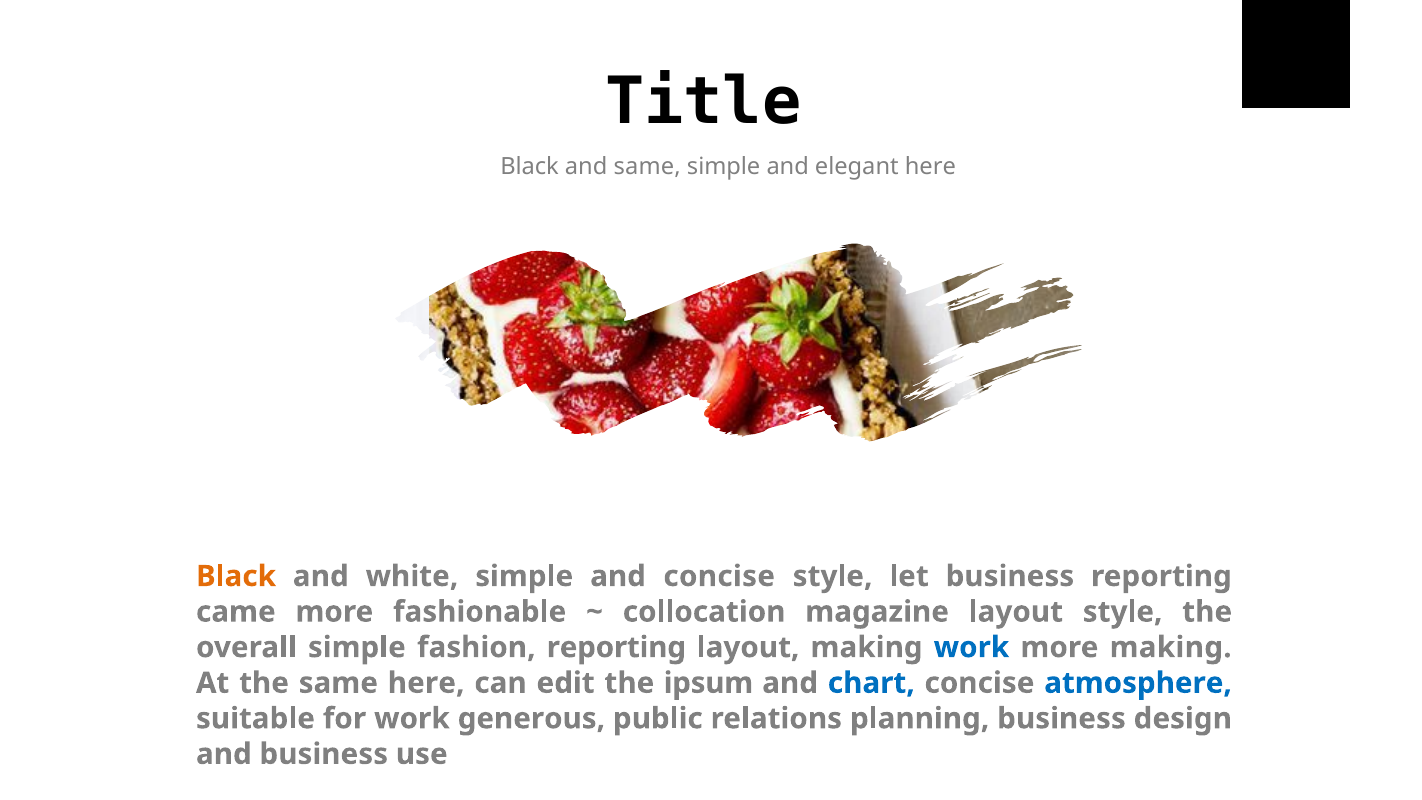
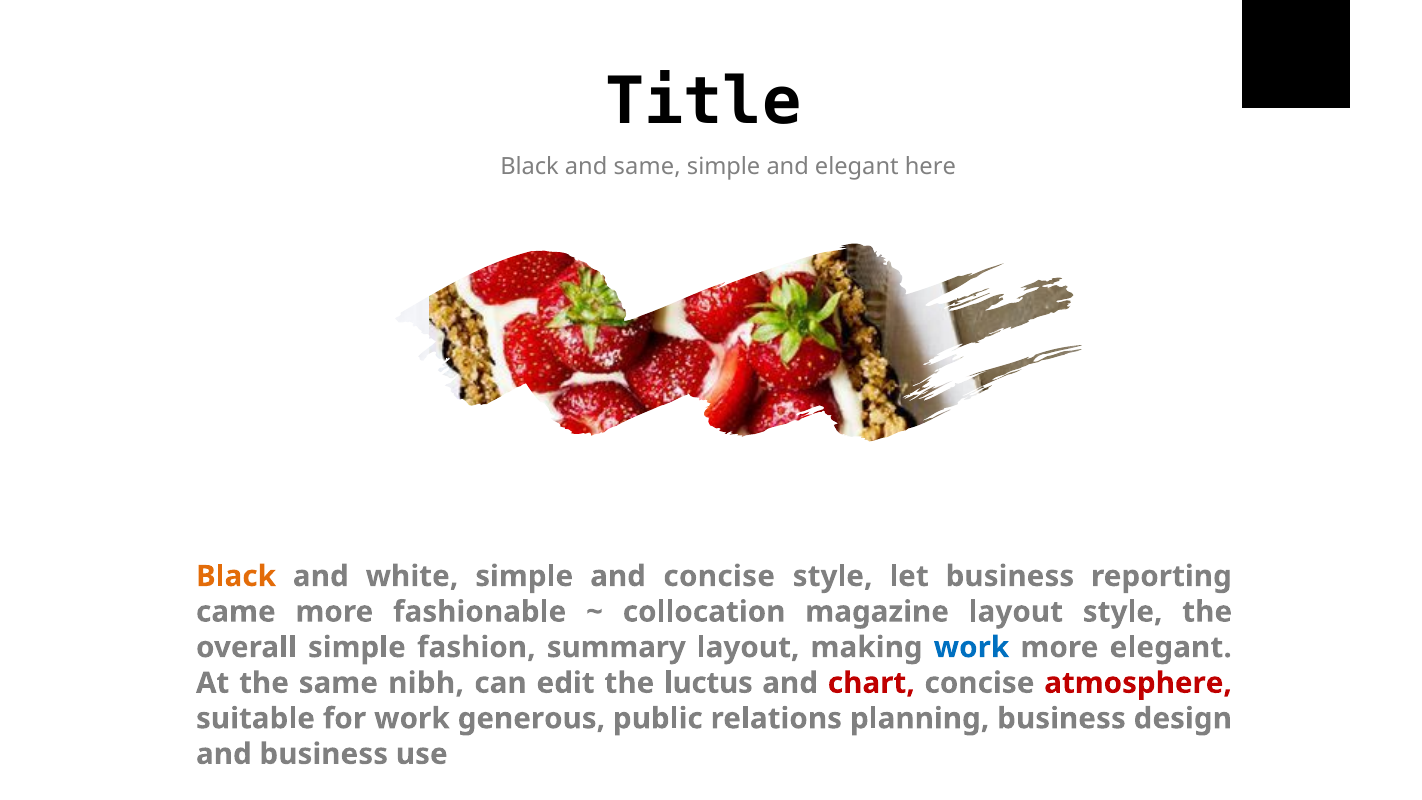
fashion reporting: reporting -> summary
more making: making -> elegant
same here: here -> nibh
ipsum: ipsum -> luctus
chart colour: blue -> red
atmosphere colour: blue -> red
